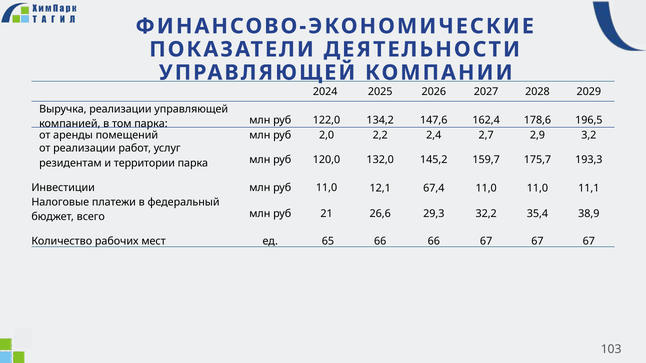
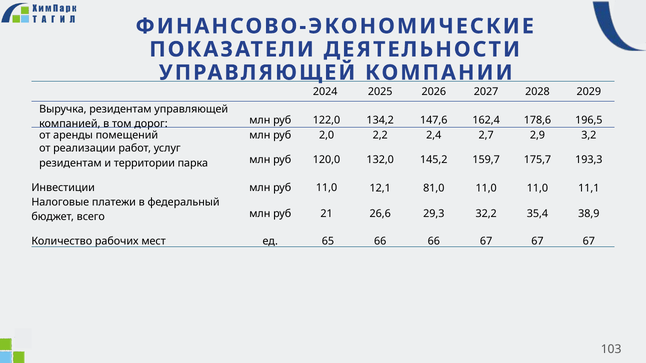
Выручка реализации: реализации -> резидентам
том парка: парка -> дорог
67,4: 67,4 -> 81,0
